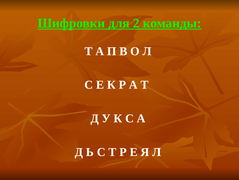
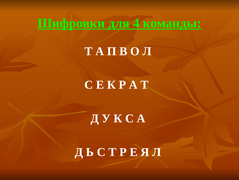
2: 2 -> 4
